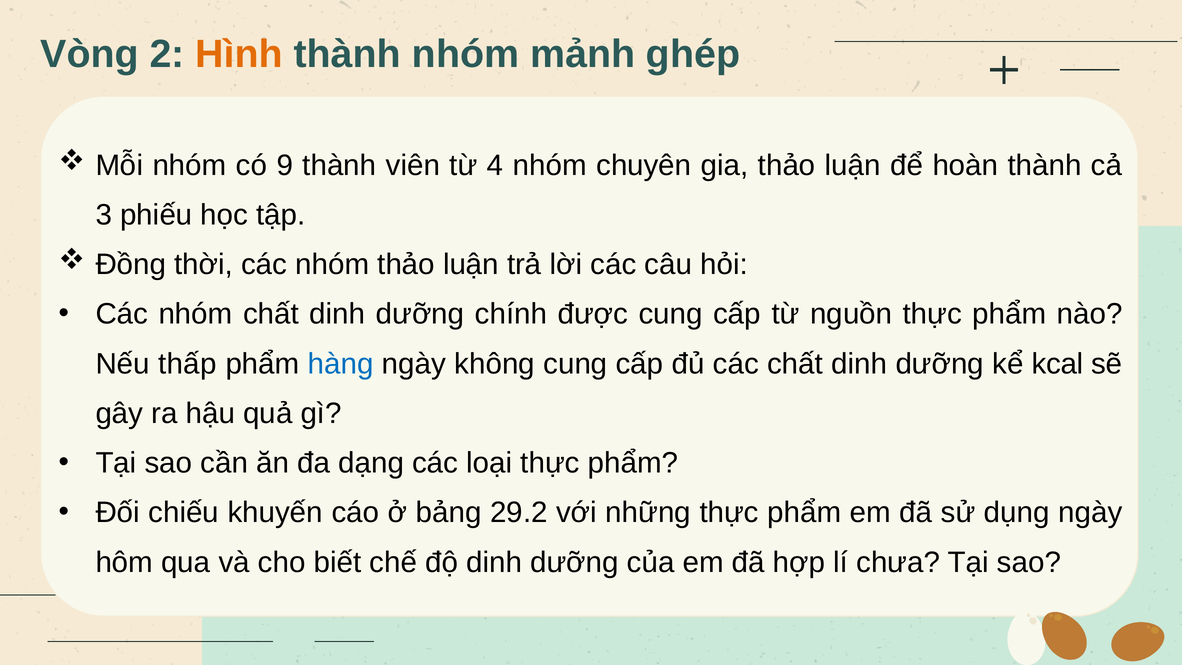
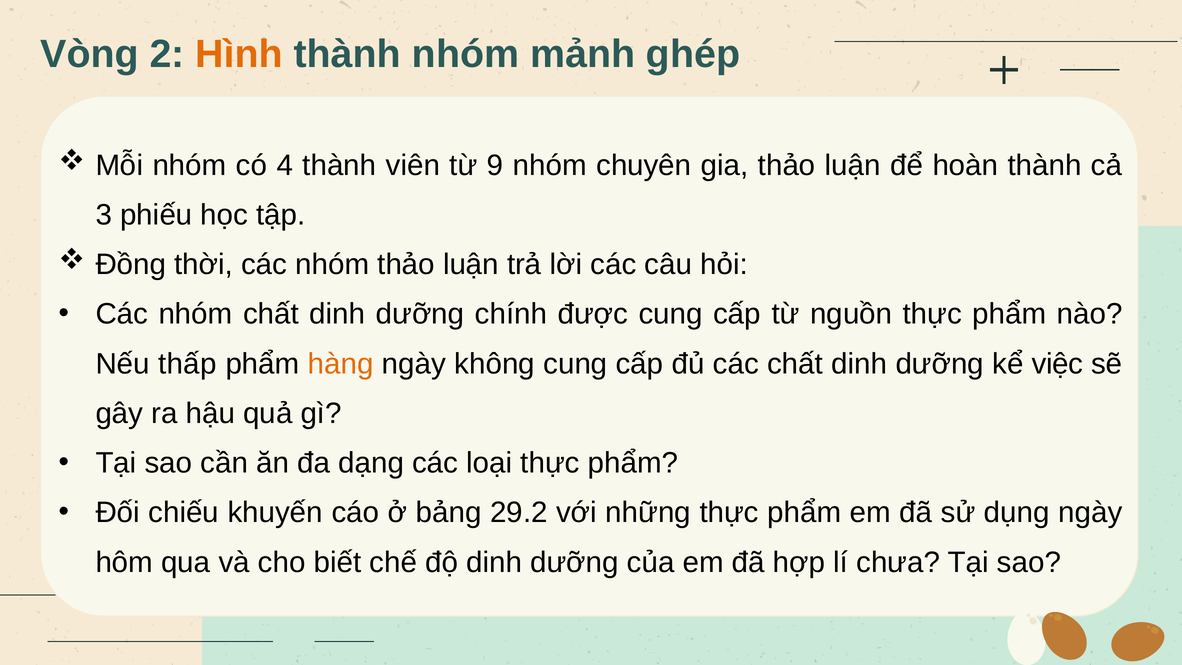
9: 9 -> 4
4: 4 -> 9
hàng colour: blue -> orange
kcal: kcal -> việc
